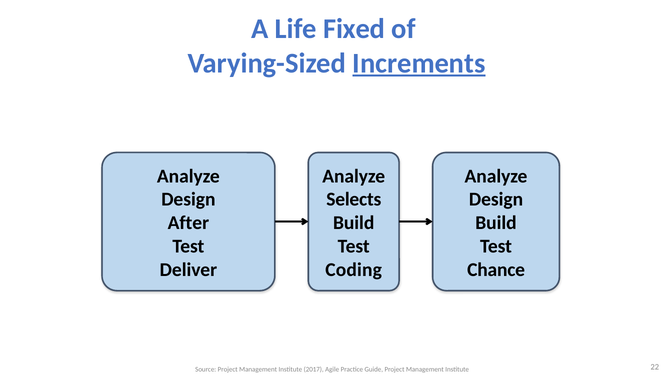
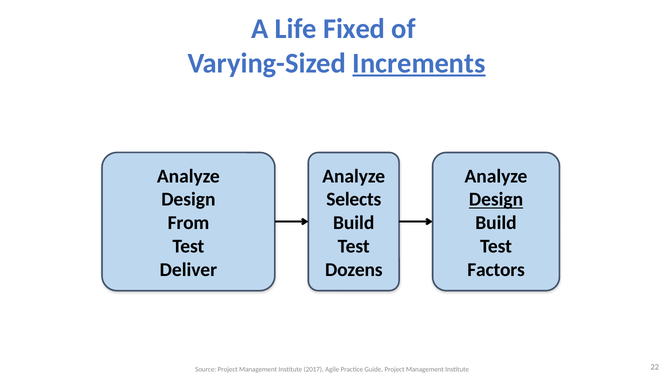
Design at (496, 199) underline: none -> present
After: After -> From
Coding: Coding -> Dozens
Chance: Chance -> Factors
